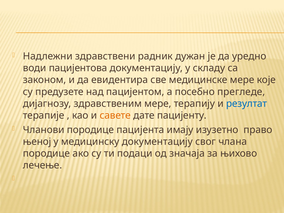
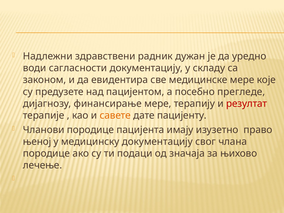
пацијентова: пацијентова -> сагласности
здравственим: здравственим -> финансирање
резултат colour: blue -> red
